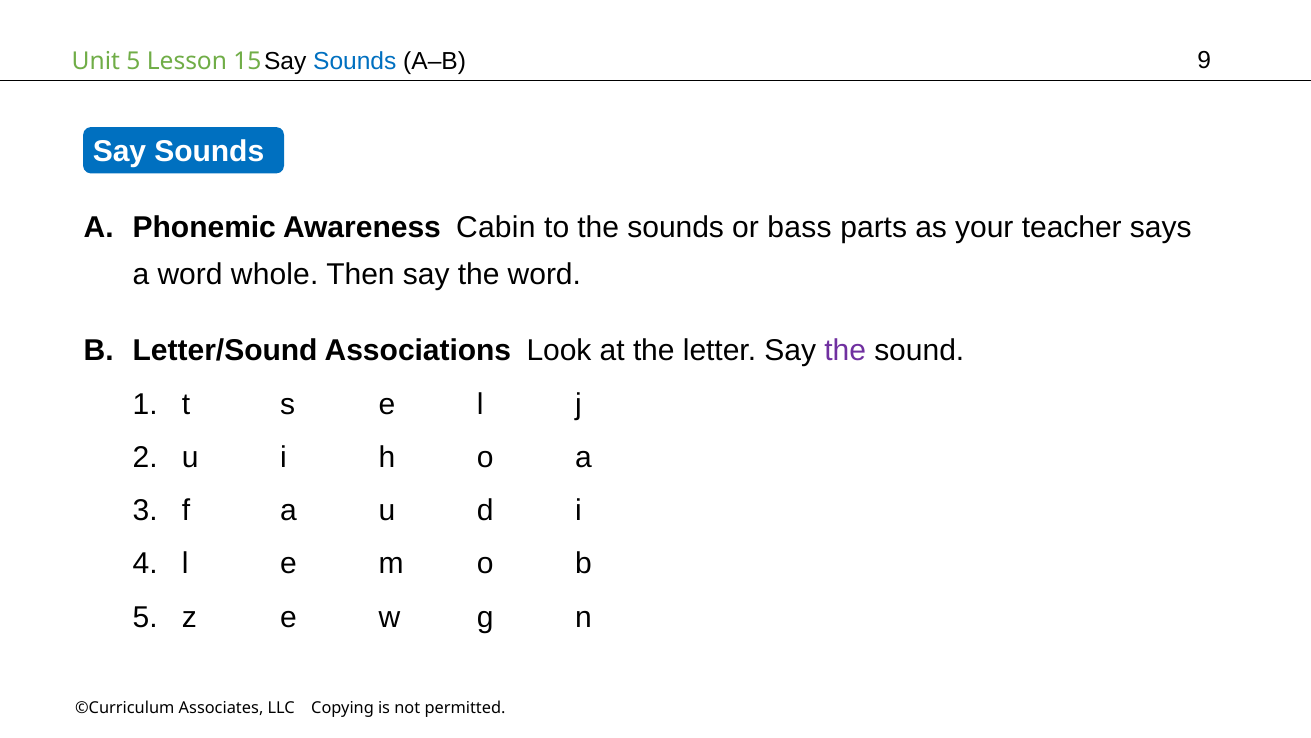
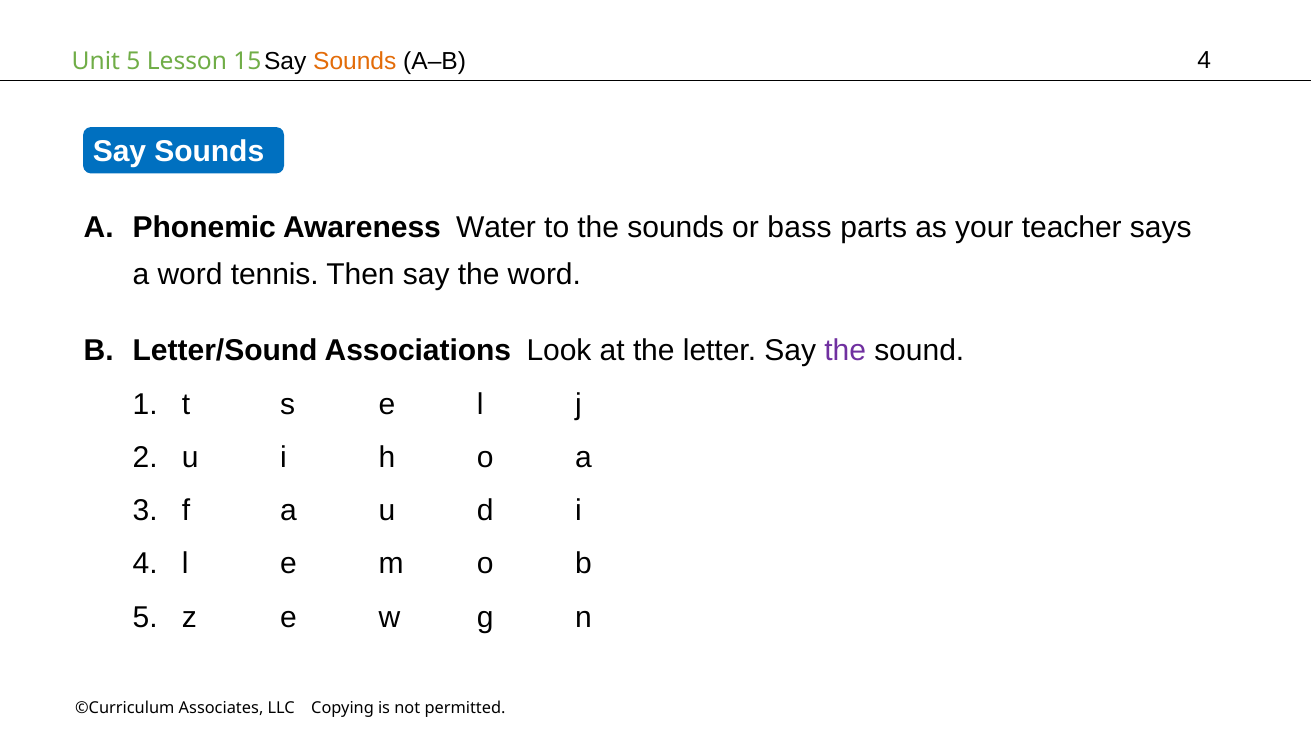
Sounds at (355, 61) colour: blue -> orange
9 at (1204, 61): 9 -> 4
Cabin: Cabin -> Water
whole: whole -> tennis
